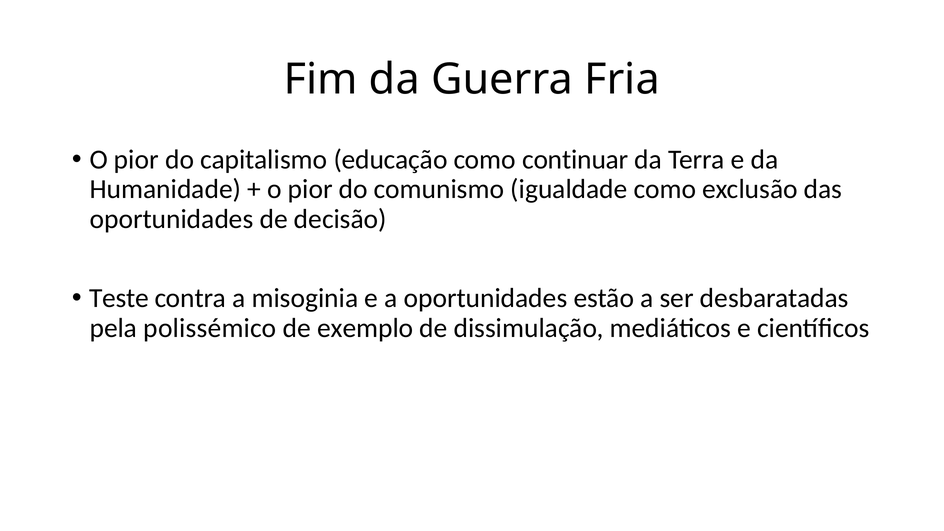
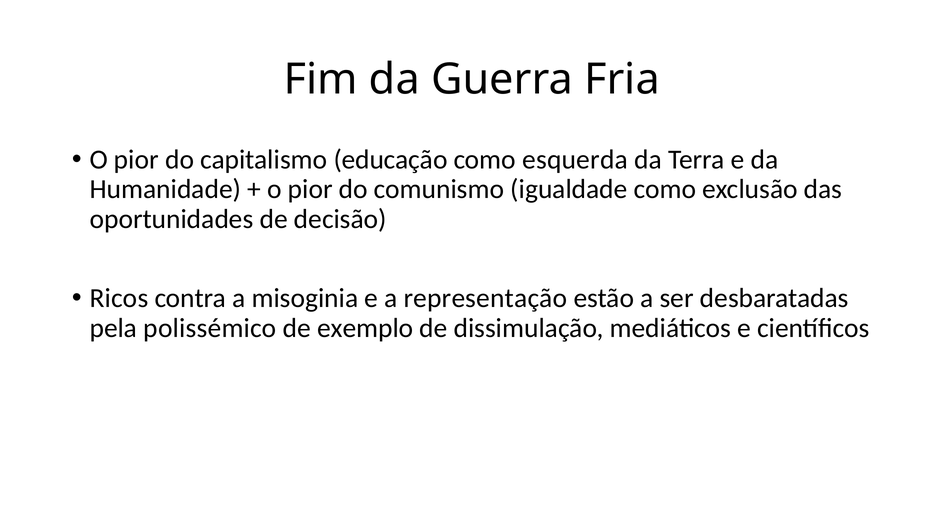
continuar: continuar -> esquerda
Teste: Teste -> Ricos
a oportunidades: oportunidades -> representação
